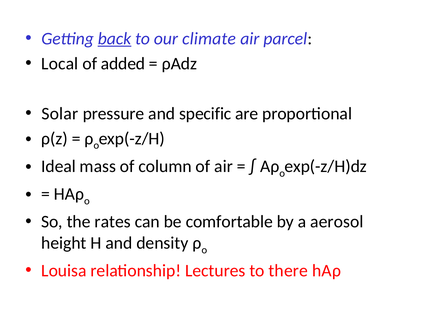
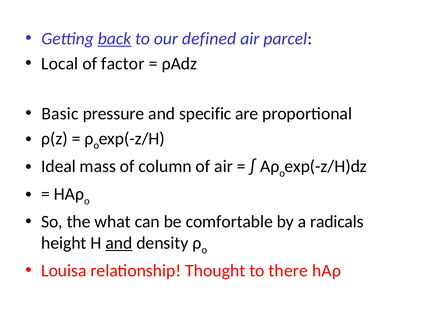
climate: climate -> defined
added: added -> factor
Solar: Solar -> Basic
rates: rates -> what
aerosol: aerosol -> radicals
and at (119, 242) underline: none -> present
Lectures: Lectures -> Thought
